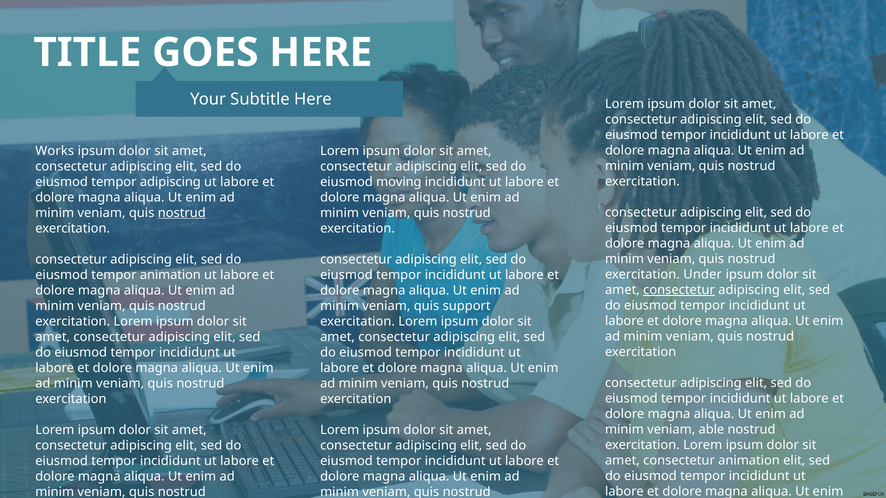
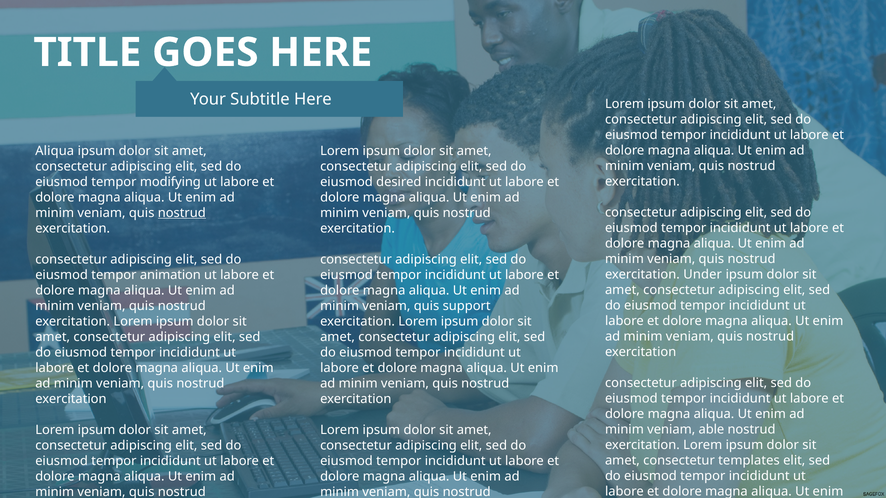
Works at (55, 151): Works -> Aliqua
tempor adipiscing: adipiscing -> modifying
moving: moving -> desired
consectetur at (679, 290) underline: present -> none
consectetur animation: animation -> templates
